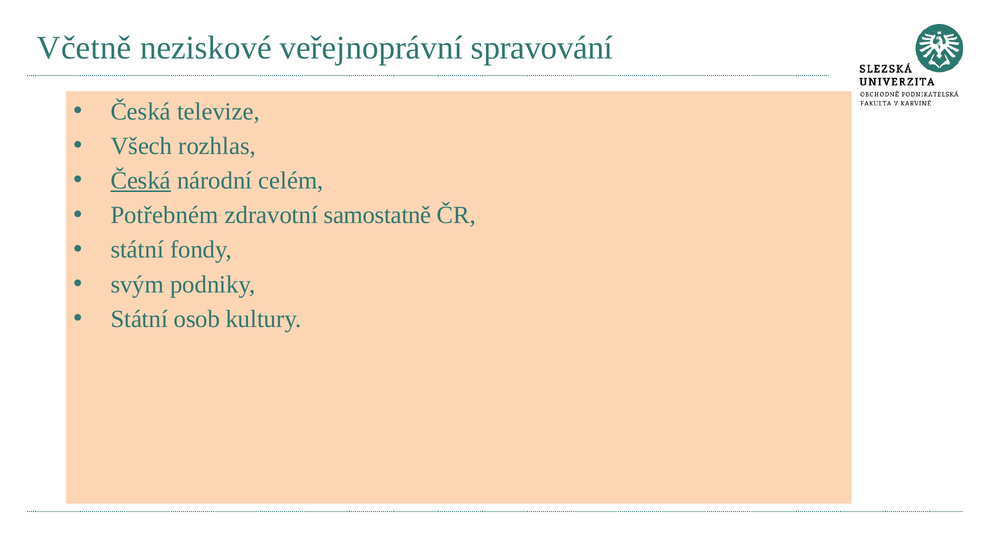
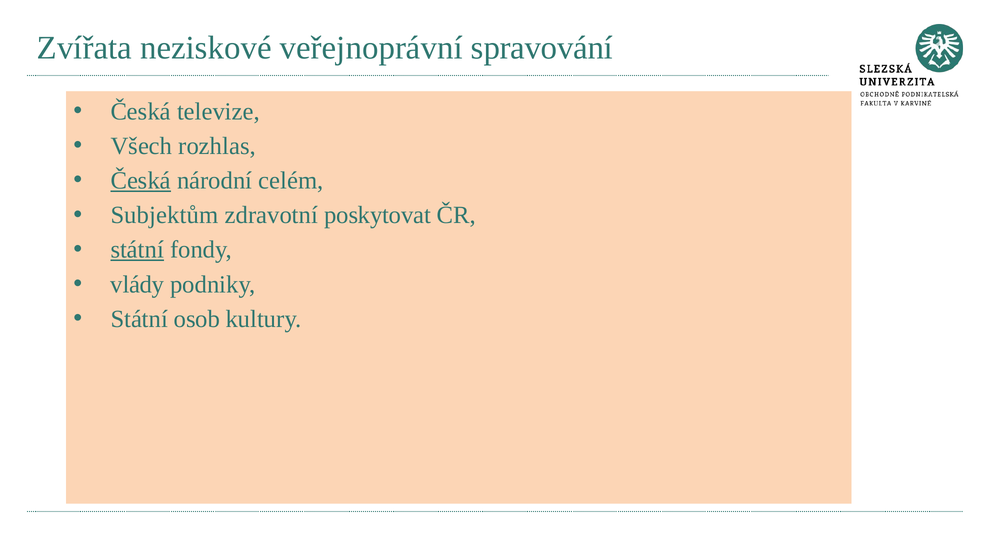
Včetně: Včetně -> Zvířata
Potřebném: Potřebném -> Subjektům
samostatně: samostatně -> poskytovat
státní at (137, 250) underline: none -> present
svým: svým -> vlády
